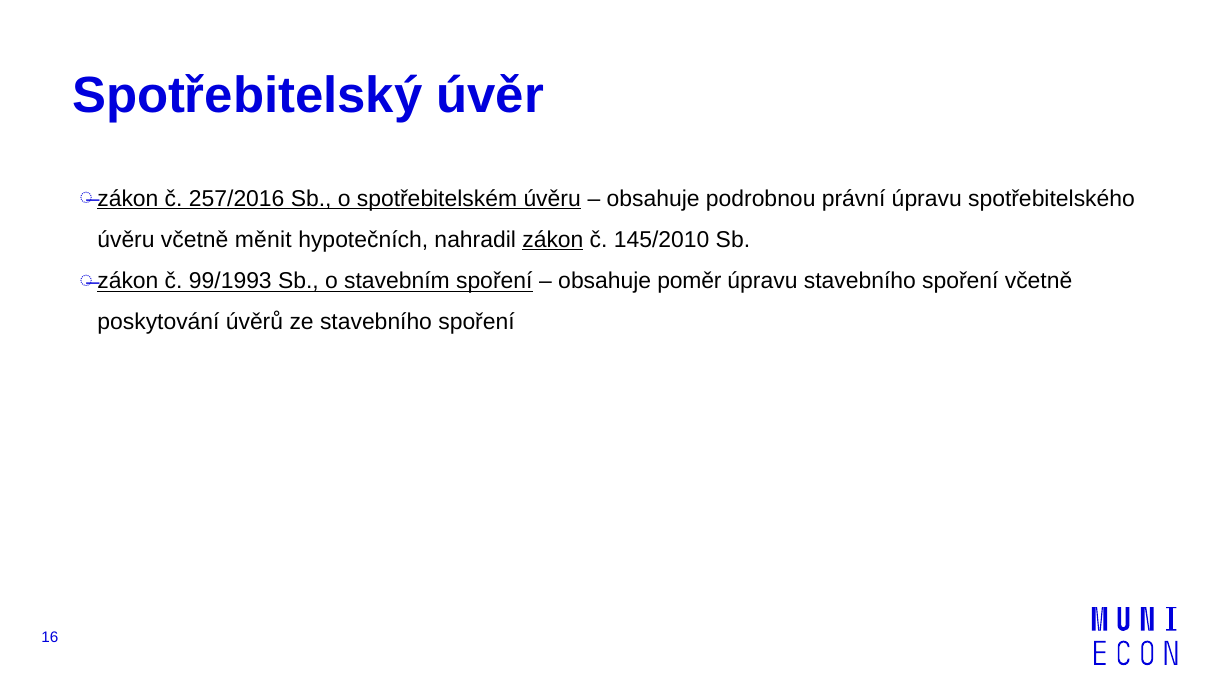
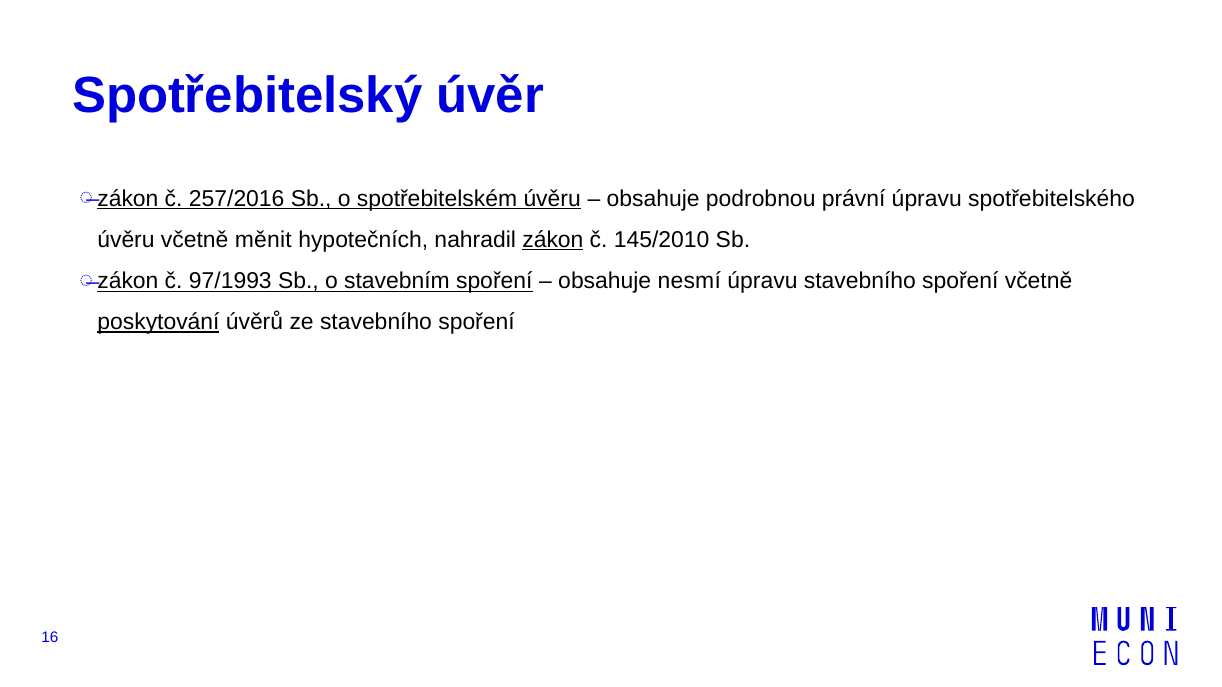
99/1993: 99/1993 -> 97/1993
poměr: poměr -> nesmí
poskytování underline: none -> present
